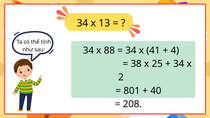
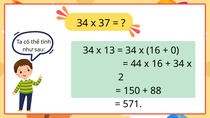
13: 13 -> 37
88: 88 -> 13
34 x 41: 41 -> 16
4: 4 -> 0
38: 38 -> 44
25 at (157, 64): 25 -> 16
801: 801 -> 150
40: 40 -> 88
208: 208 -> 571
